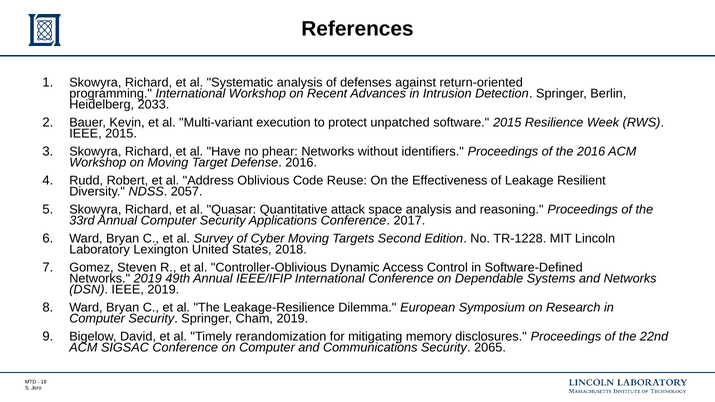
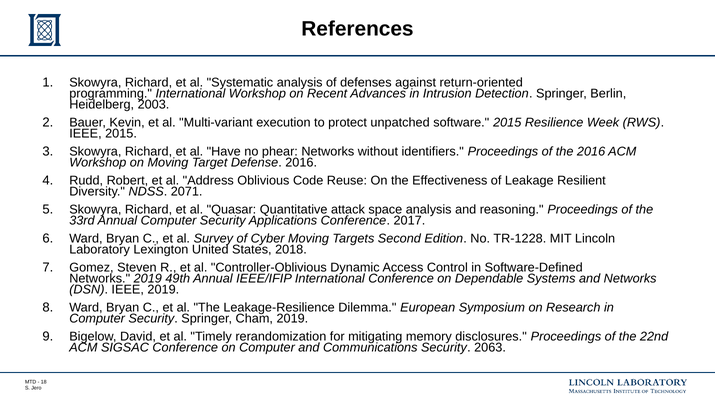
2033: 2033 -> 2003
2057: 2057 -> 2071
2065: 2065 -> 2063
